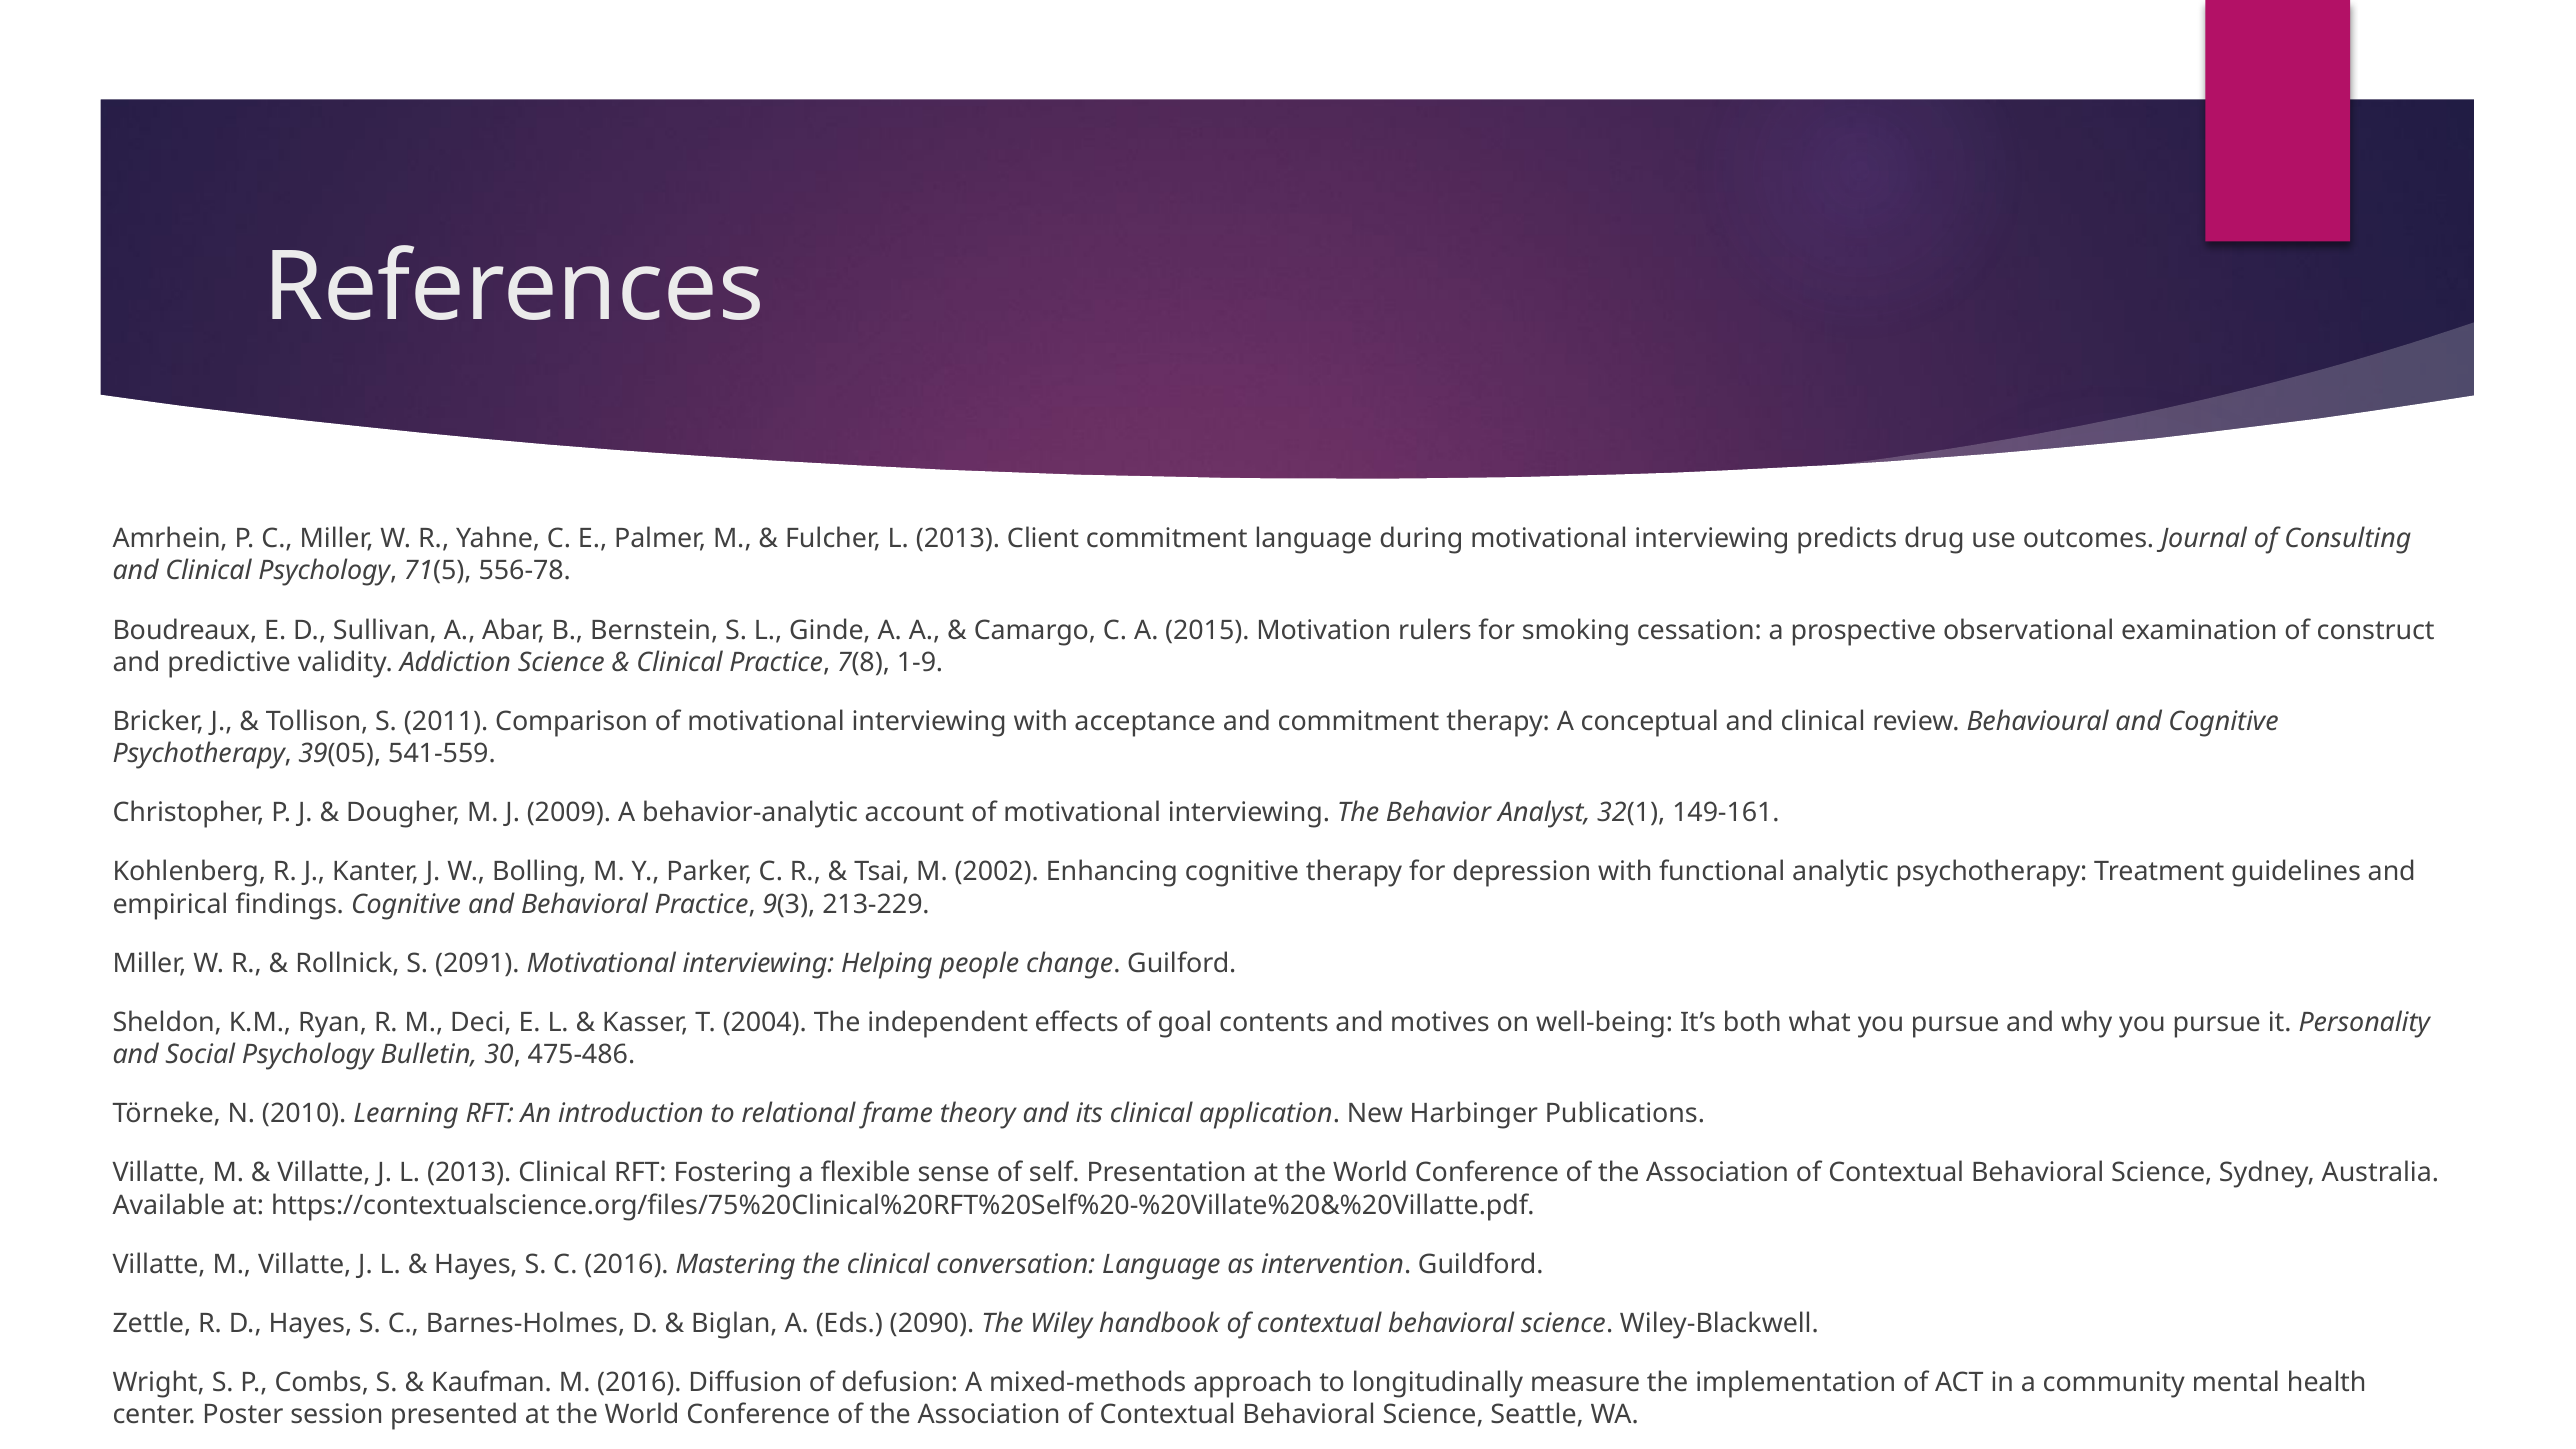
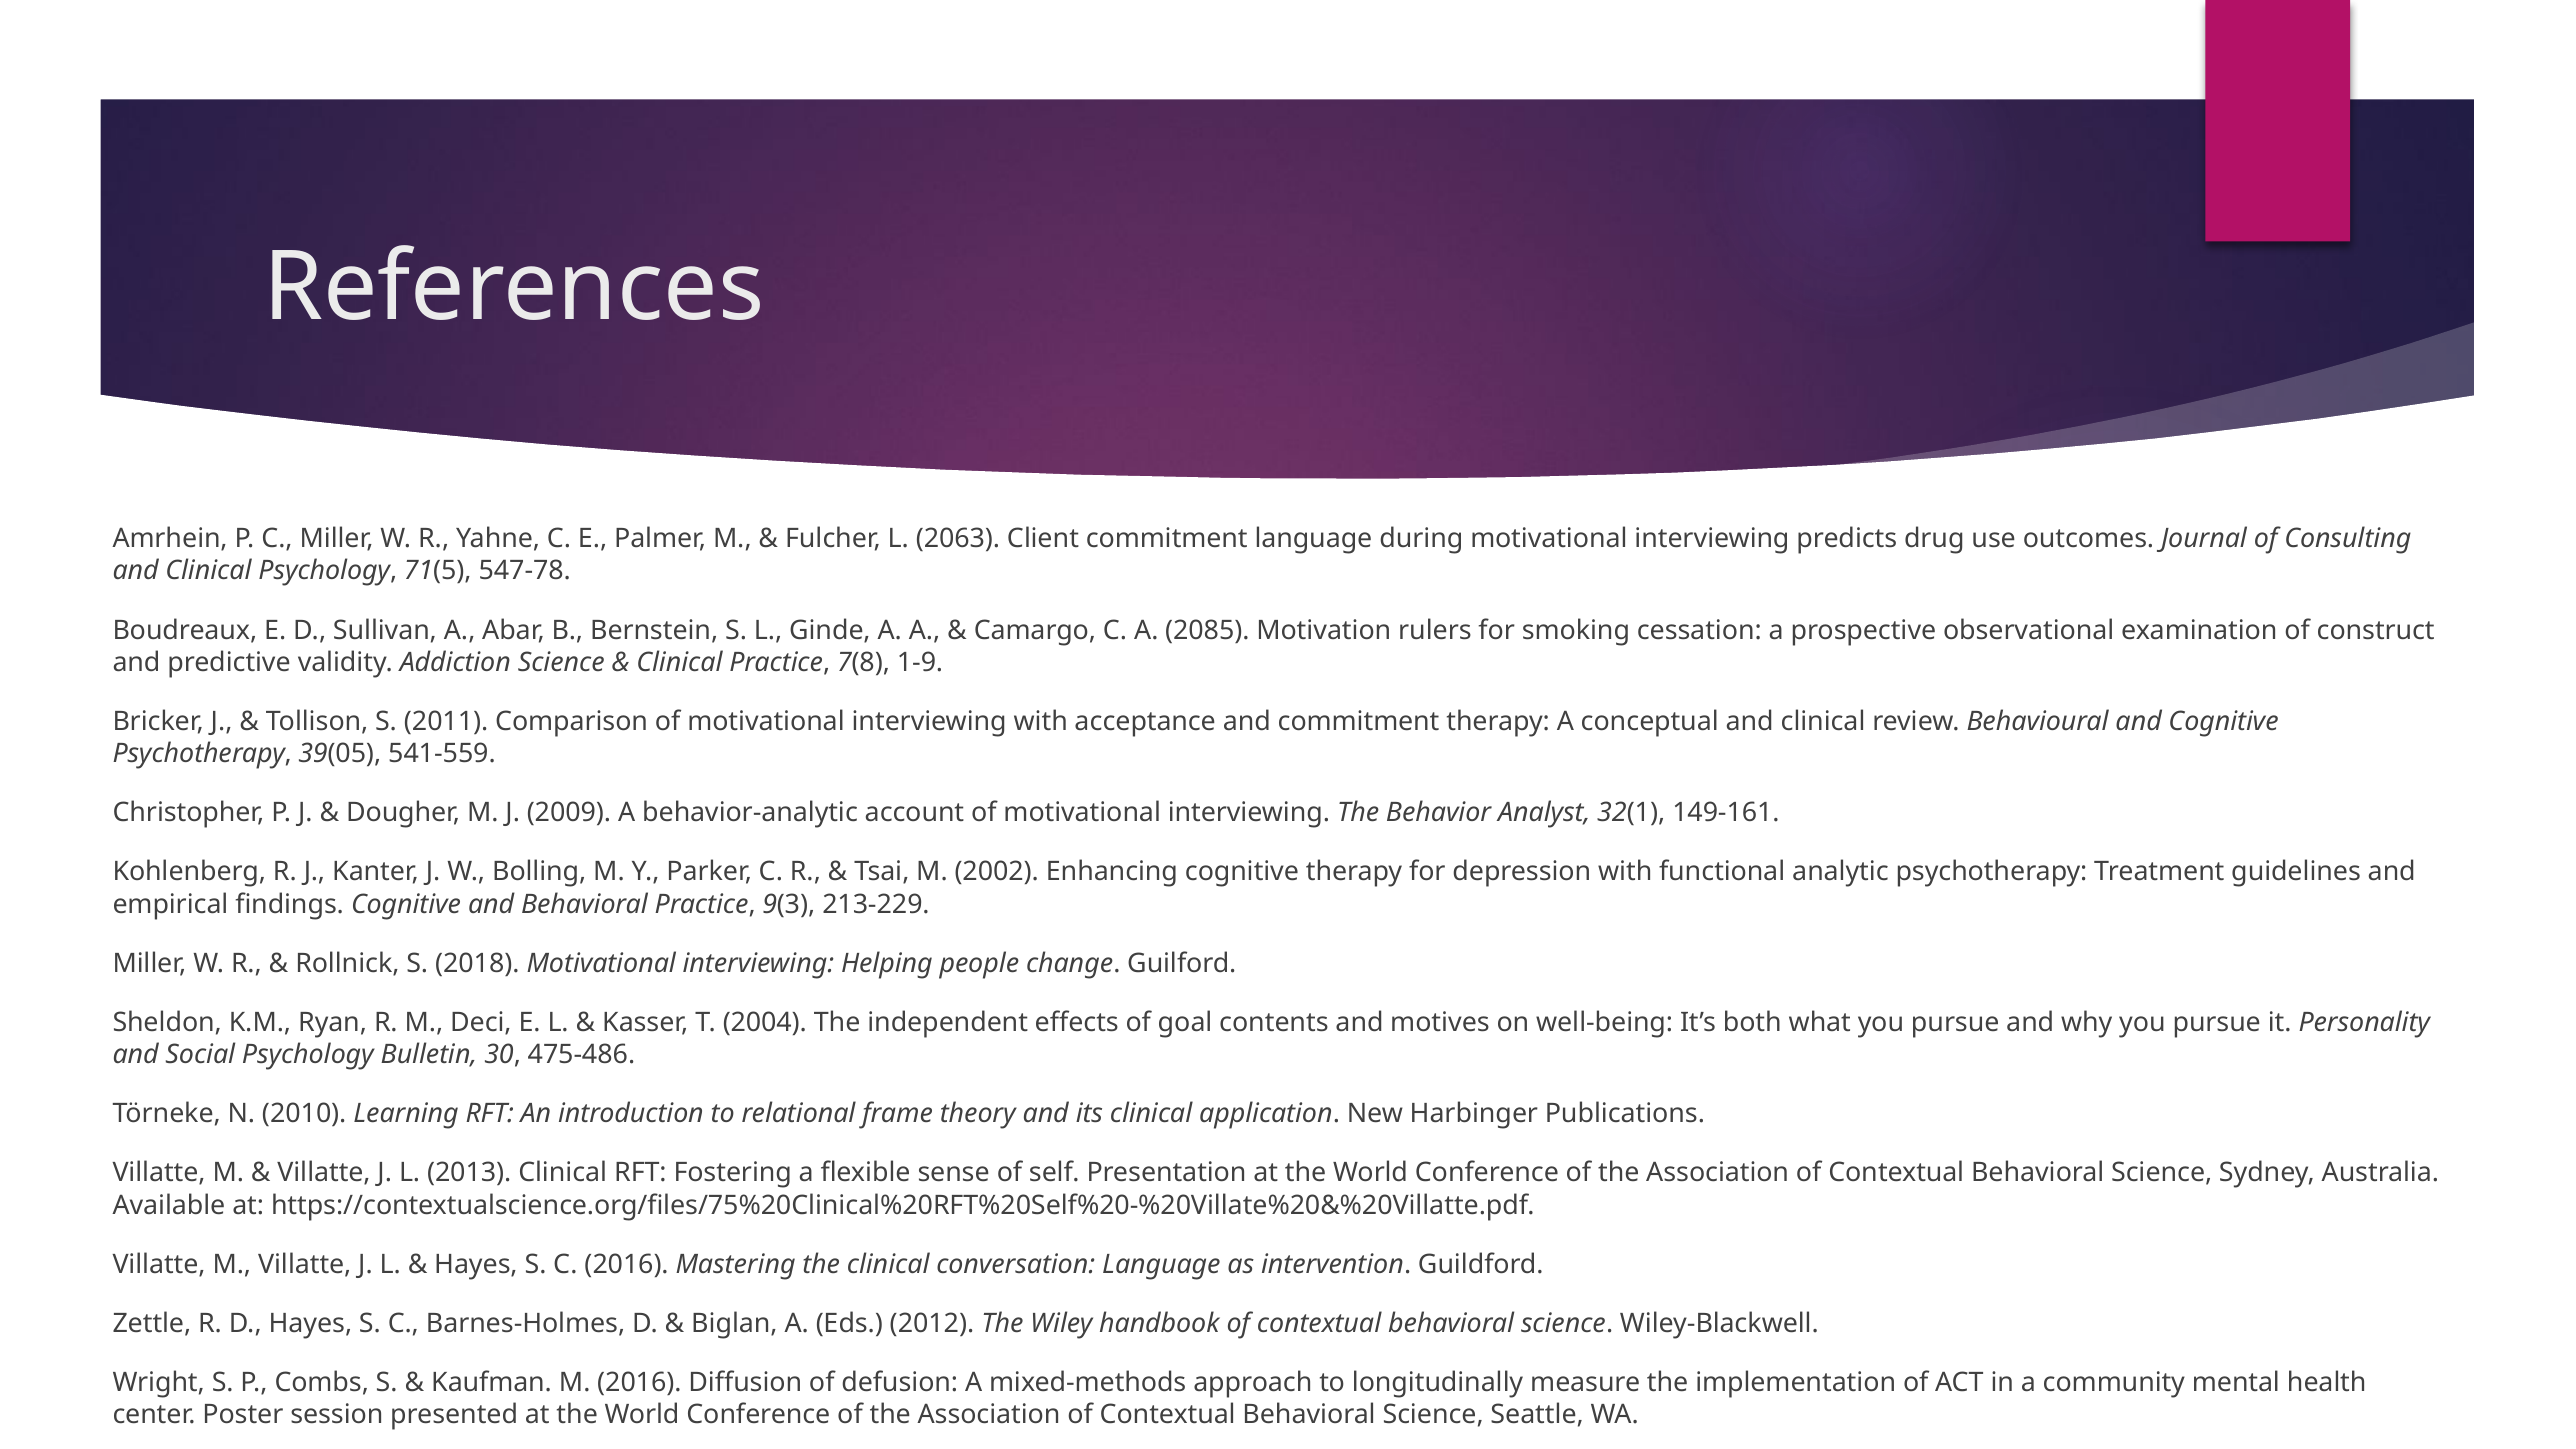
Fulcher L 2013: 2013 -> 2063
556-78: 556-78 -> 547-78
2015: 2015 -> 2085
2091: 2091 -> 2018
2090: 2090 -> 2012
